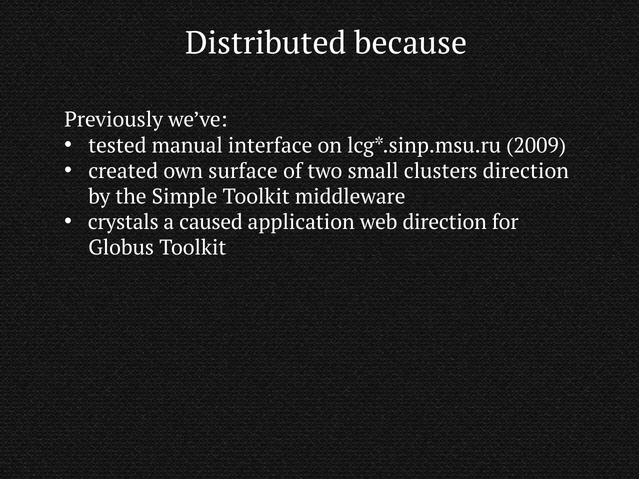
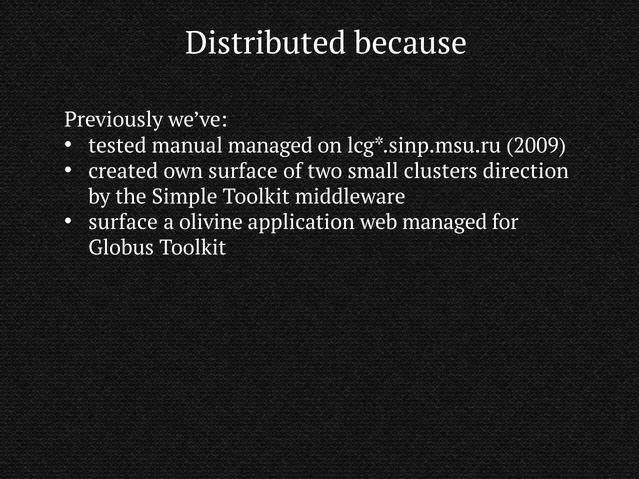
manual interface: interface -> managed
crystals at (123, 222): crystals -> surface
caused: caused -> olivine
web direction: direction -> managed
